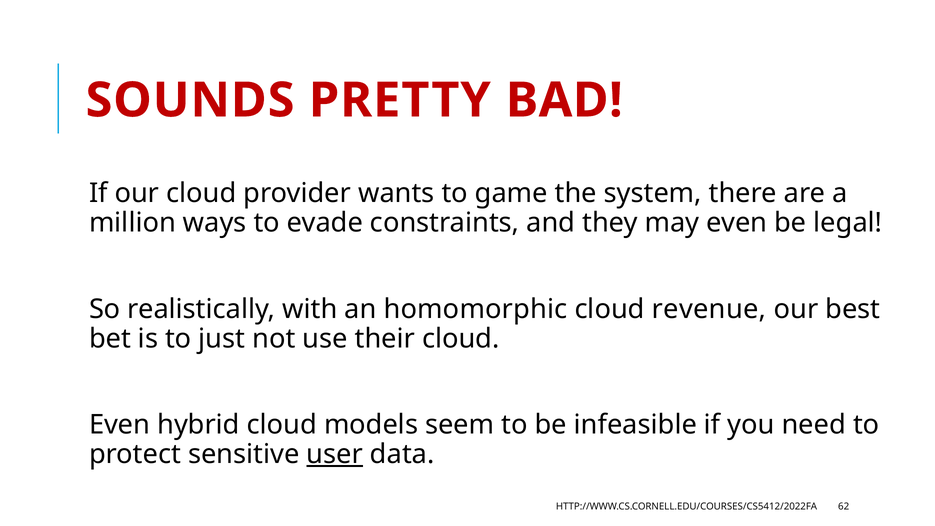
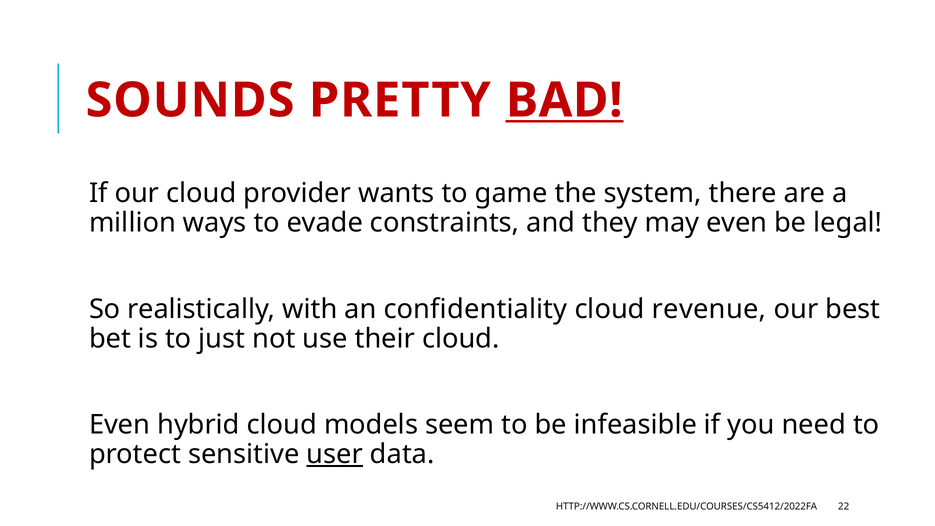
BAD underline: none -> present
homomorphic: homomorphic -> confidentiality
62: 62 -> 22
